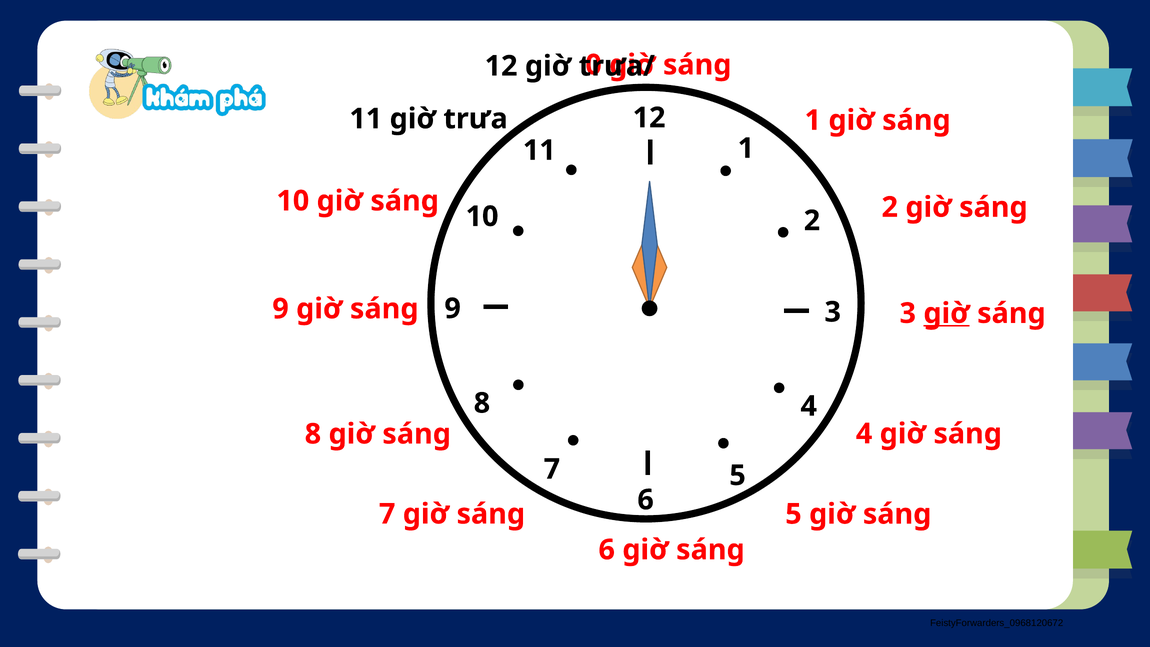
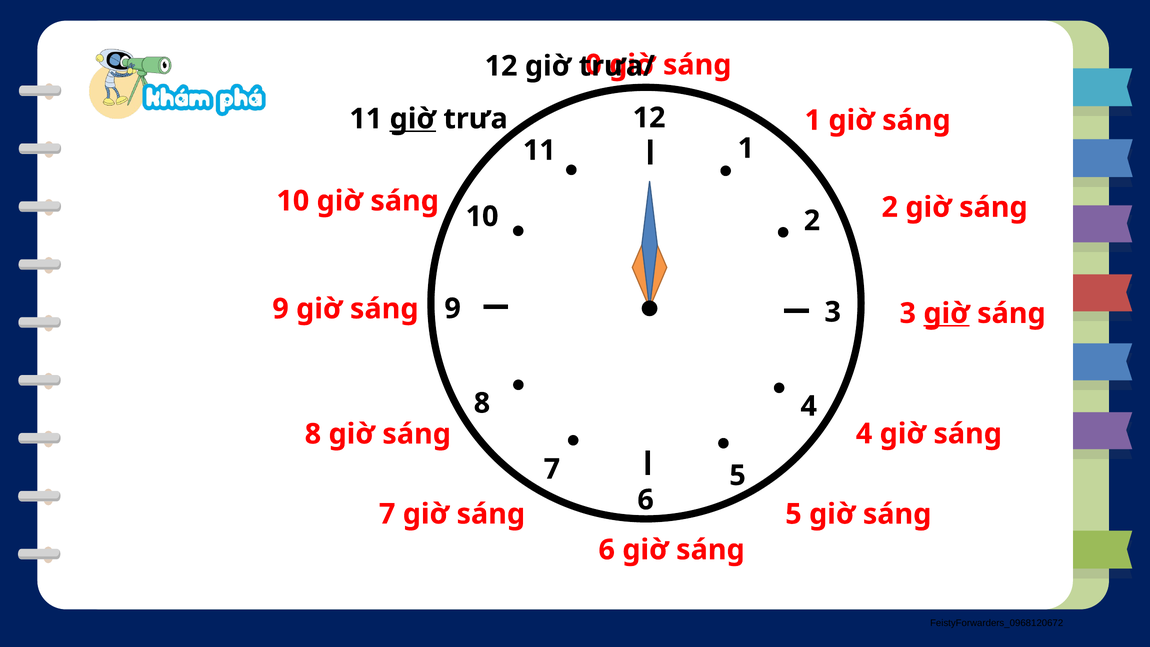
giờ at (413, 119) underline: none -> present
